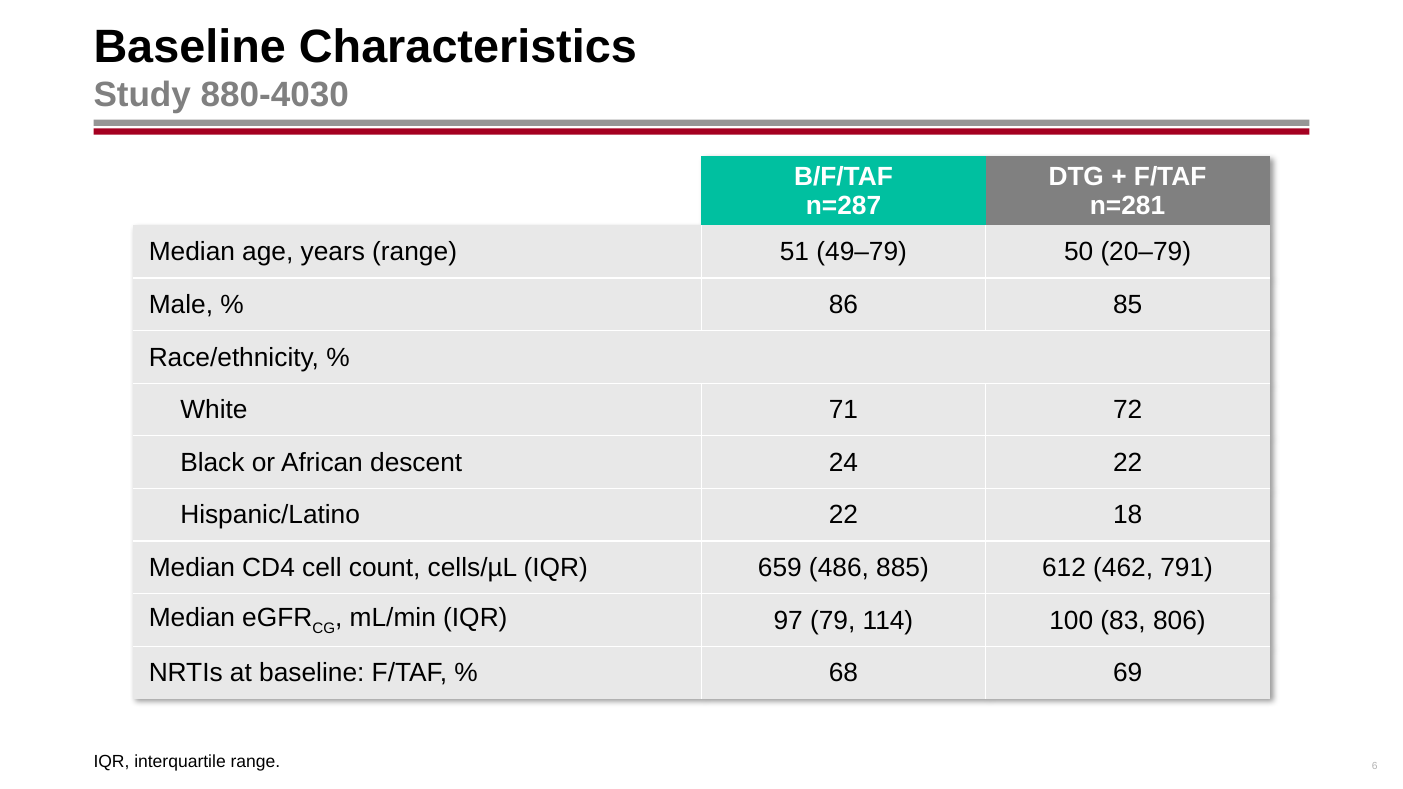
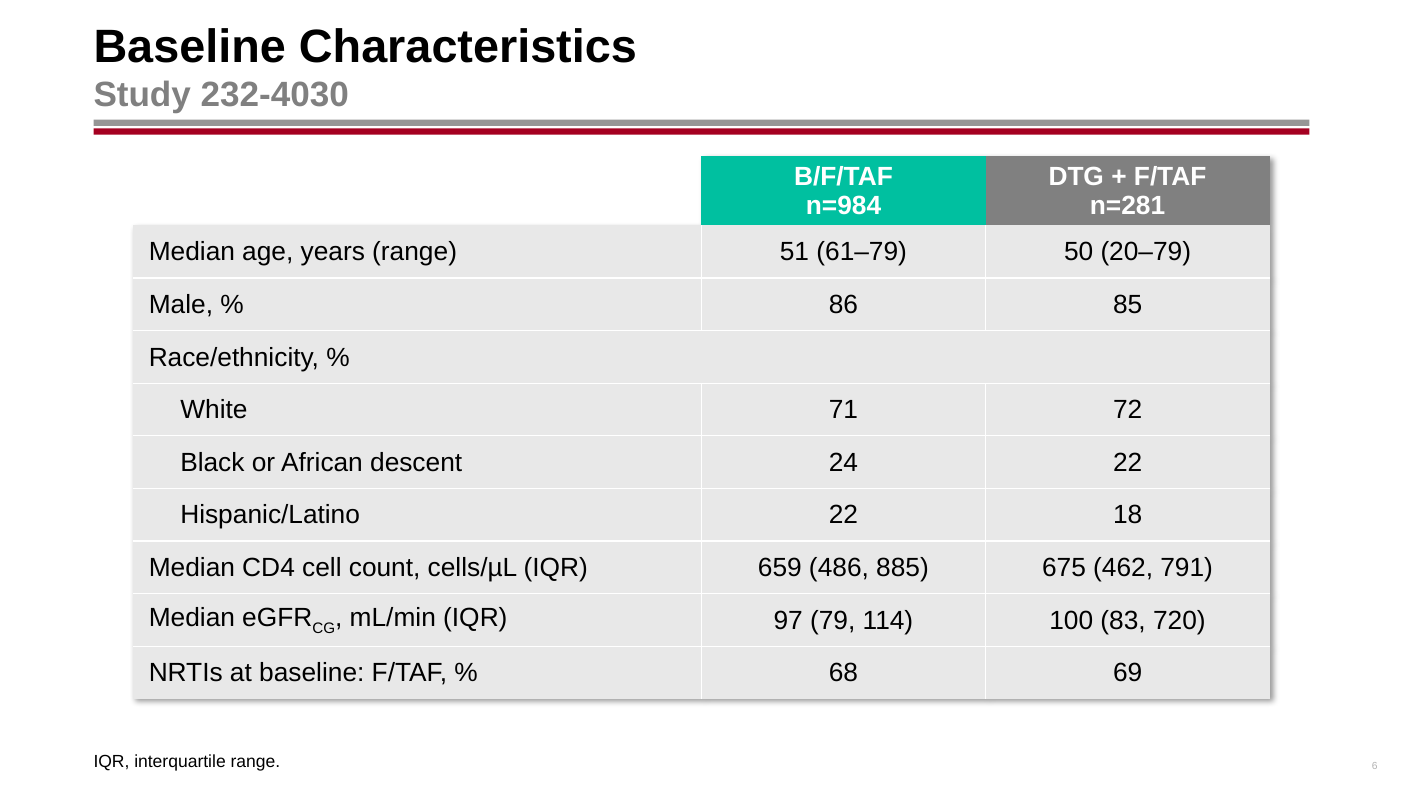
880-4030: 880-4030 -> 232-4030
n=287: n=287 -> n=984
49–79: 49–79 -> 61–79
612: 612 -> 675
806: 806 -> 720
